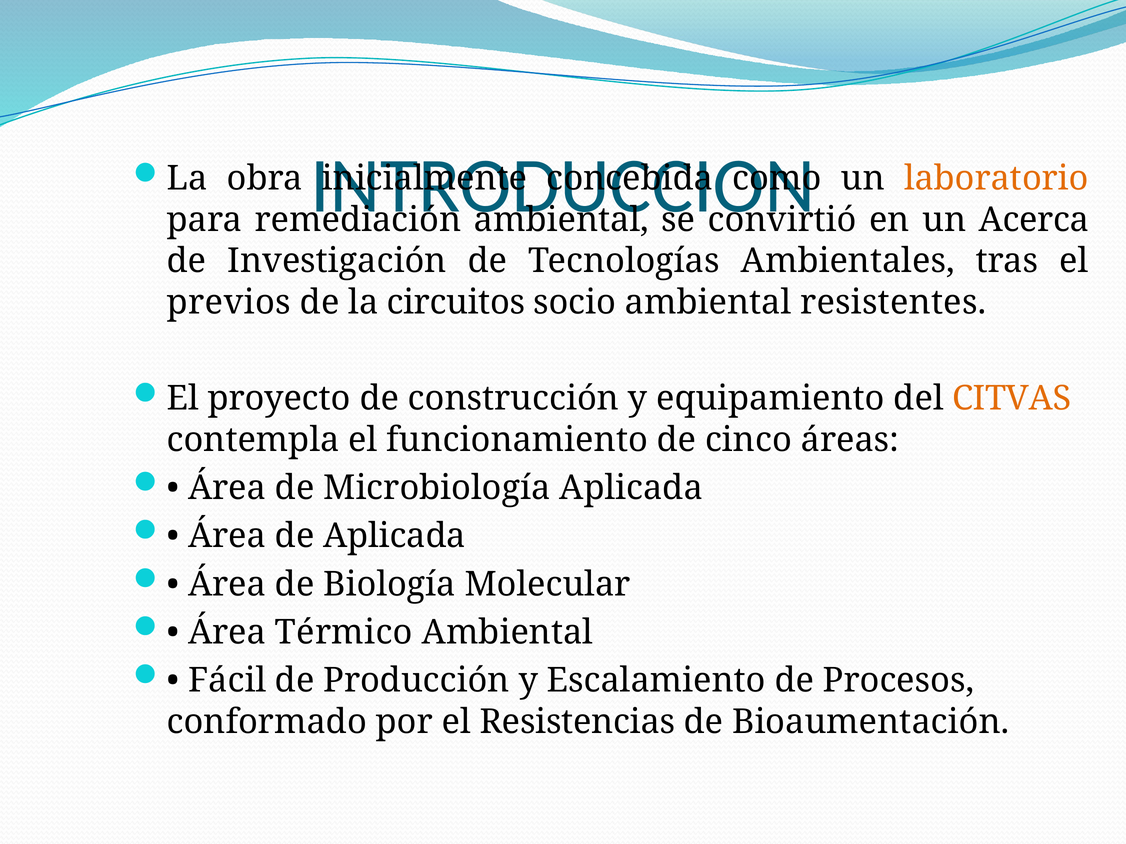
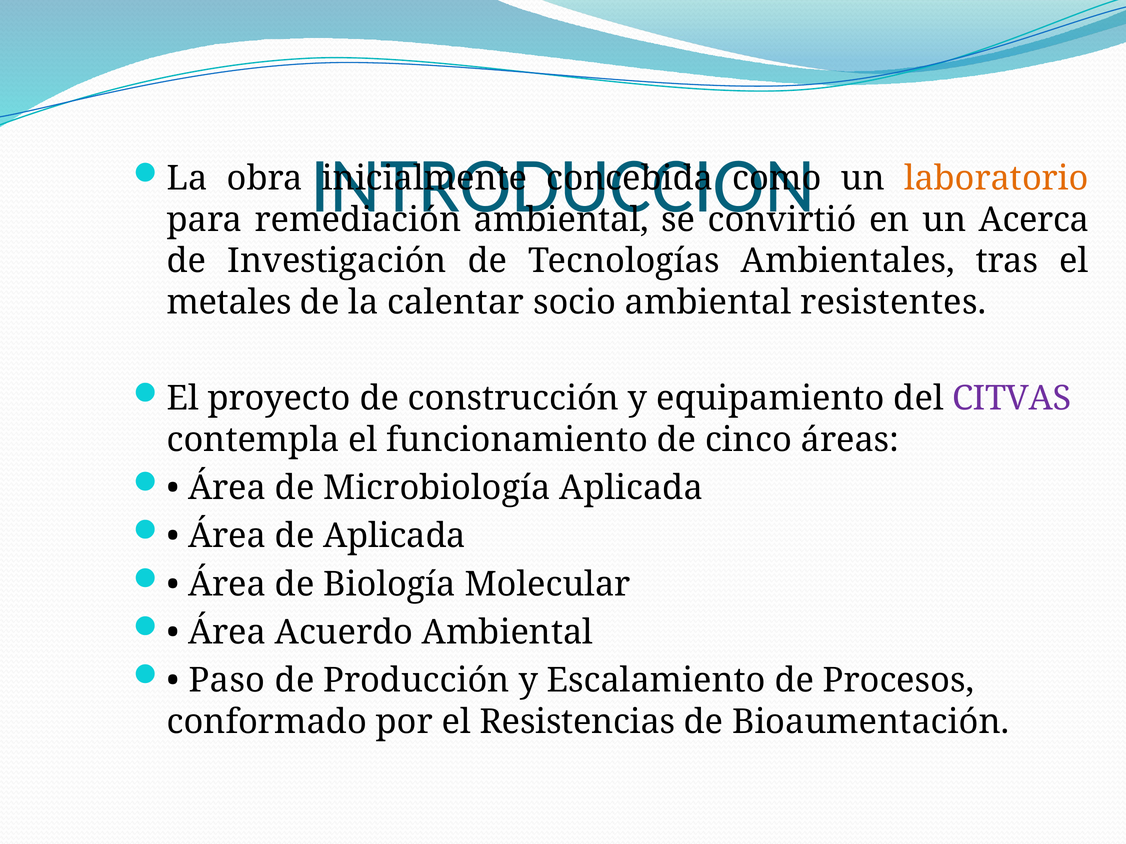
previos: previos -> metales
circuitos: circuitos -> calentar
CITVAS colour: orange -> purple
Térmico: Térmico -> Acuerdo
Fácil: Fácil -> Paso
